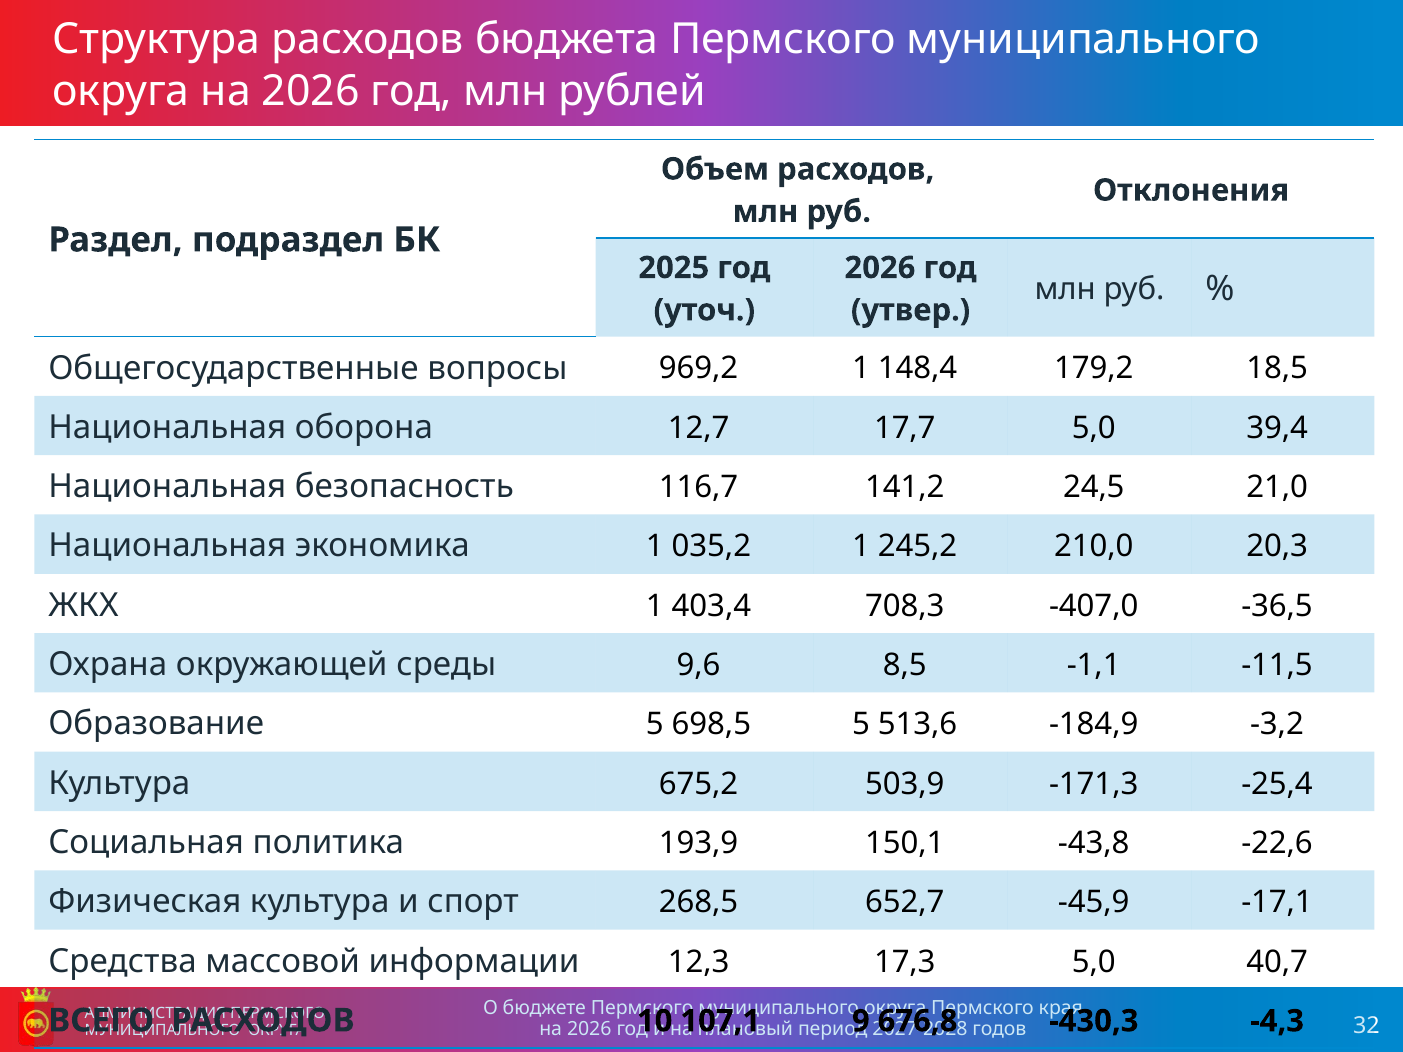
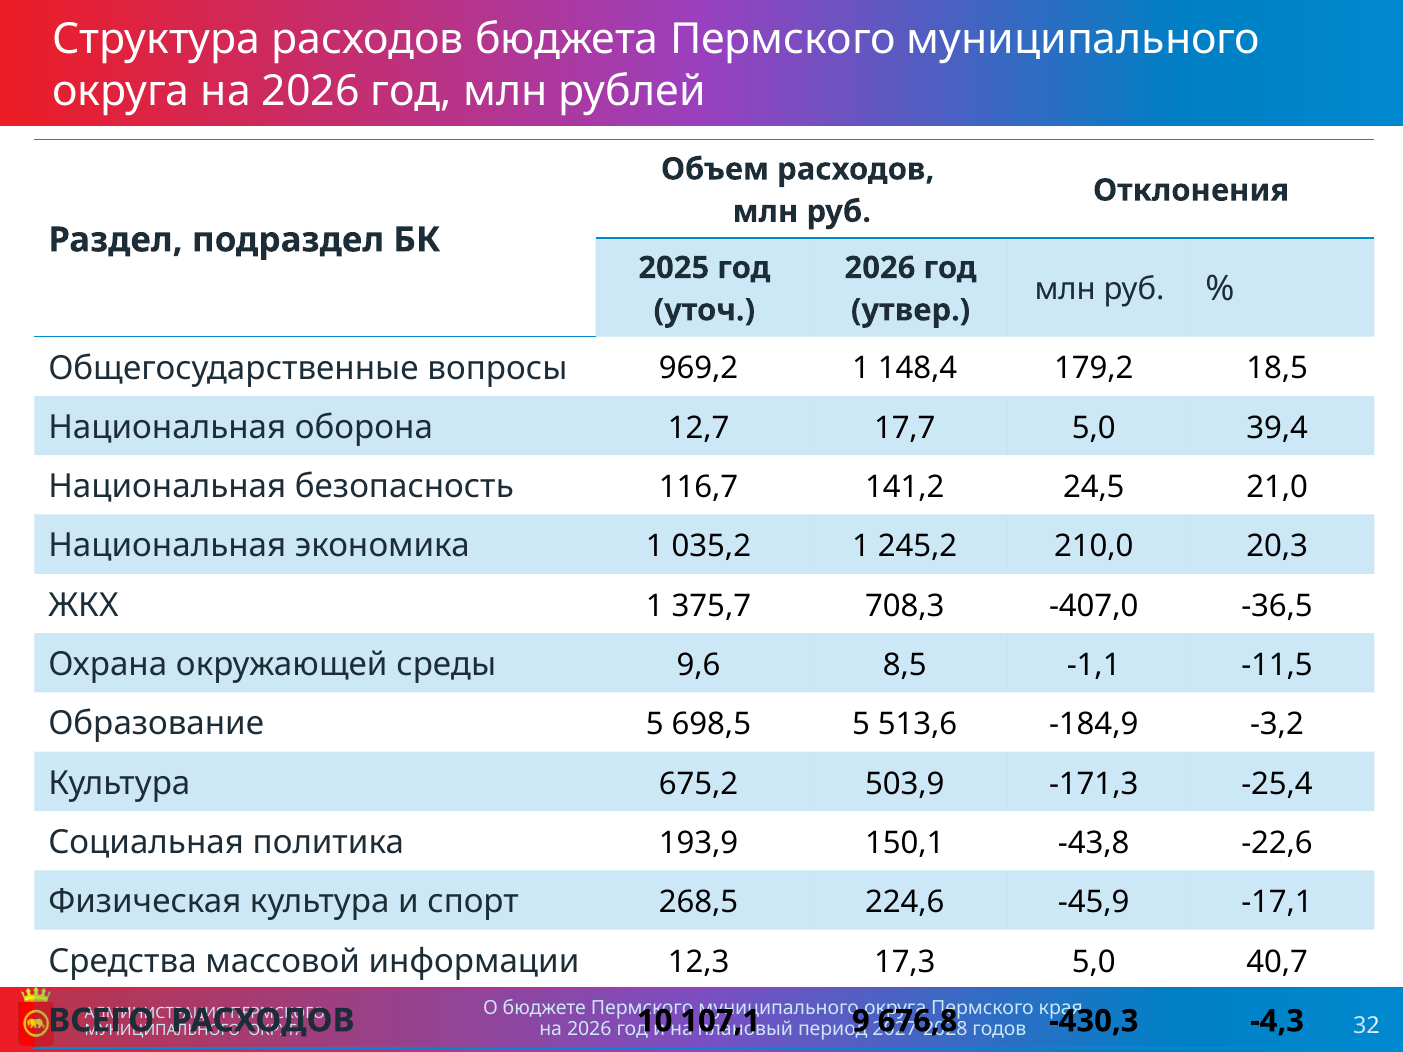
403,4: 403,4 -> 375,7
652,7: 652,7 -> 224,6
